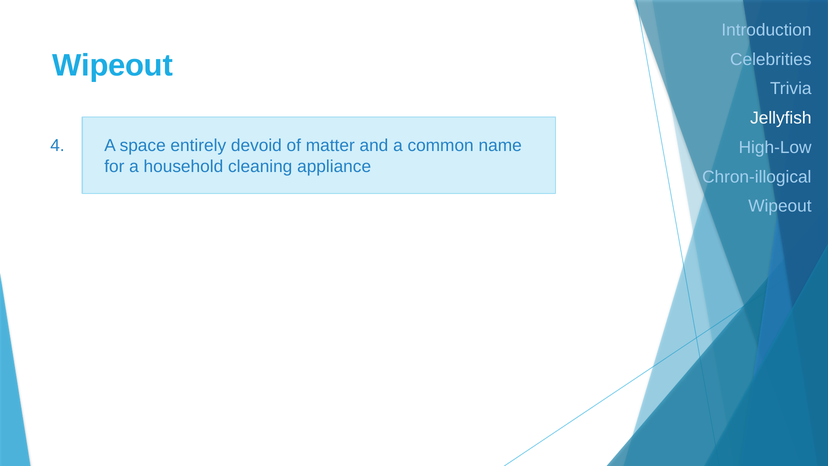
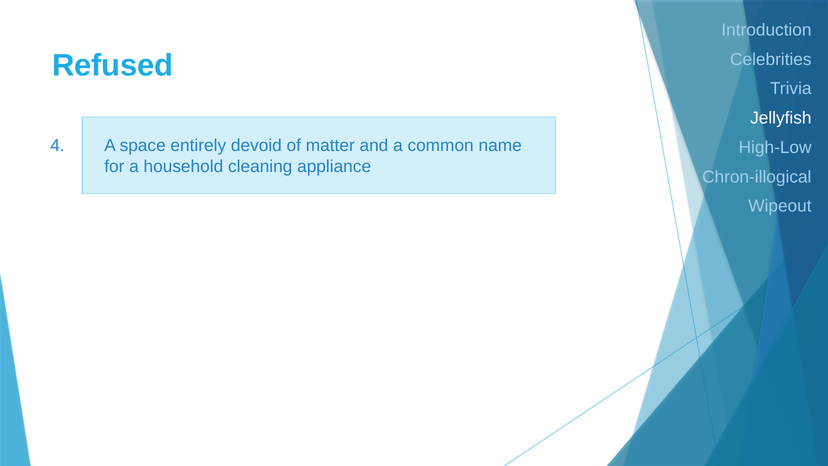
Wipeout at (113, 65): Wipeout -> Refused
